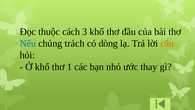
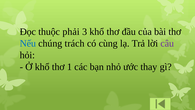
cách: cách -> phải
dòng: dòng -> cùng
câu colour: orange -> purple
